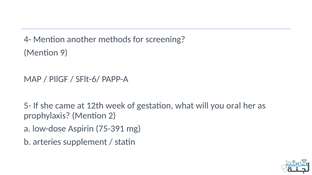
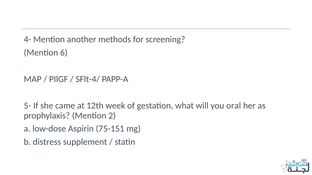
9: 9 -> 6
SFlt-6/: SFlt-6/ -> SFlt-4/
75-391: 75-391 -> 75-151
arteries: arteries -> distress
